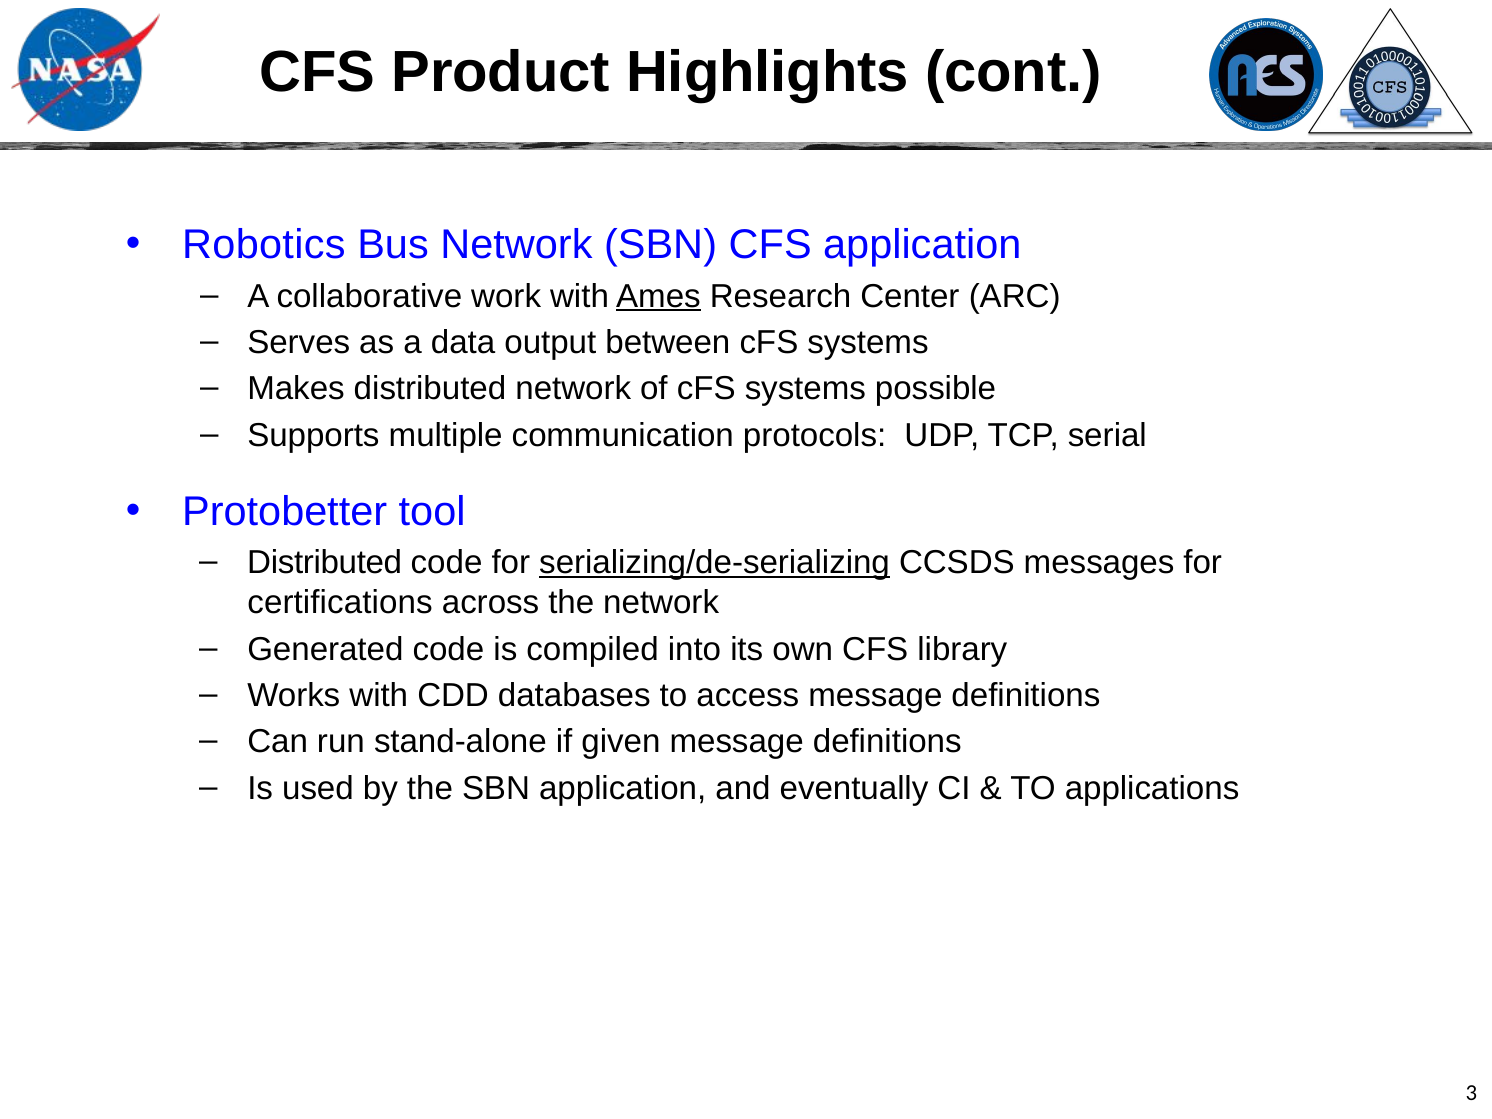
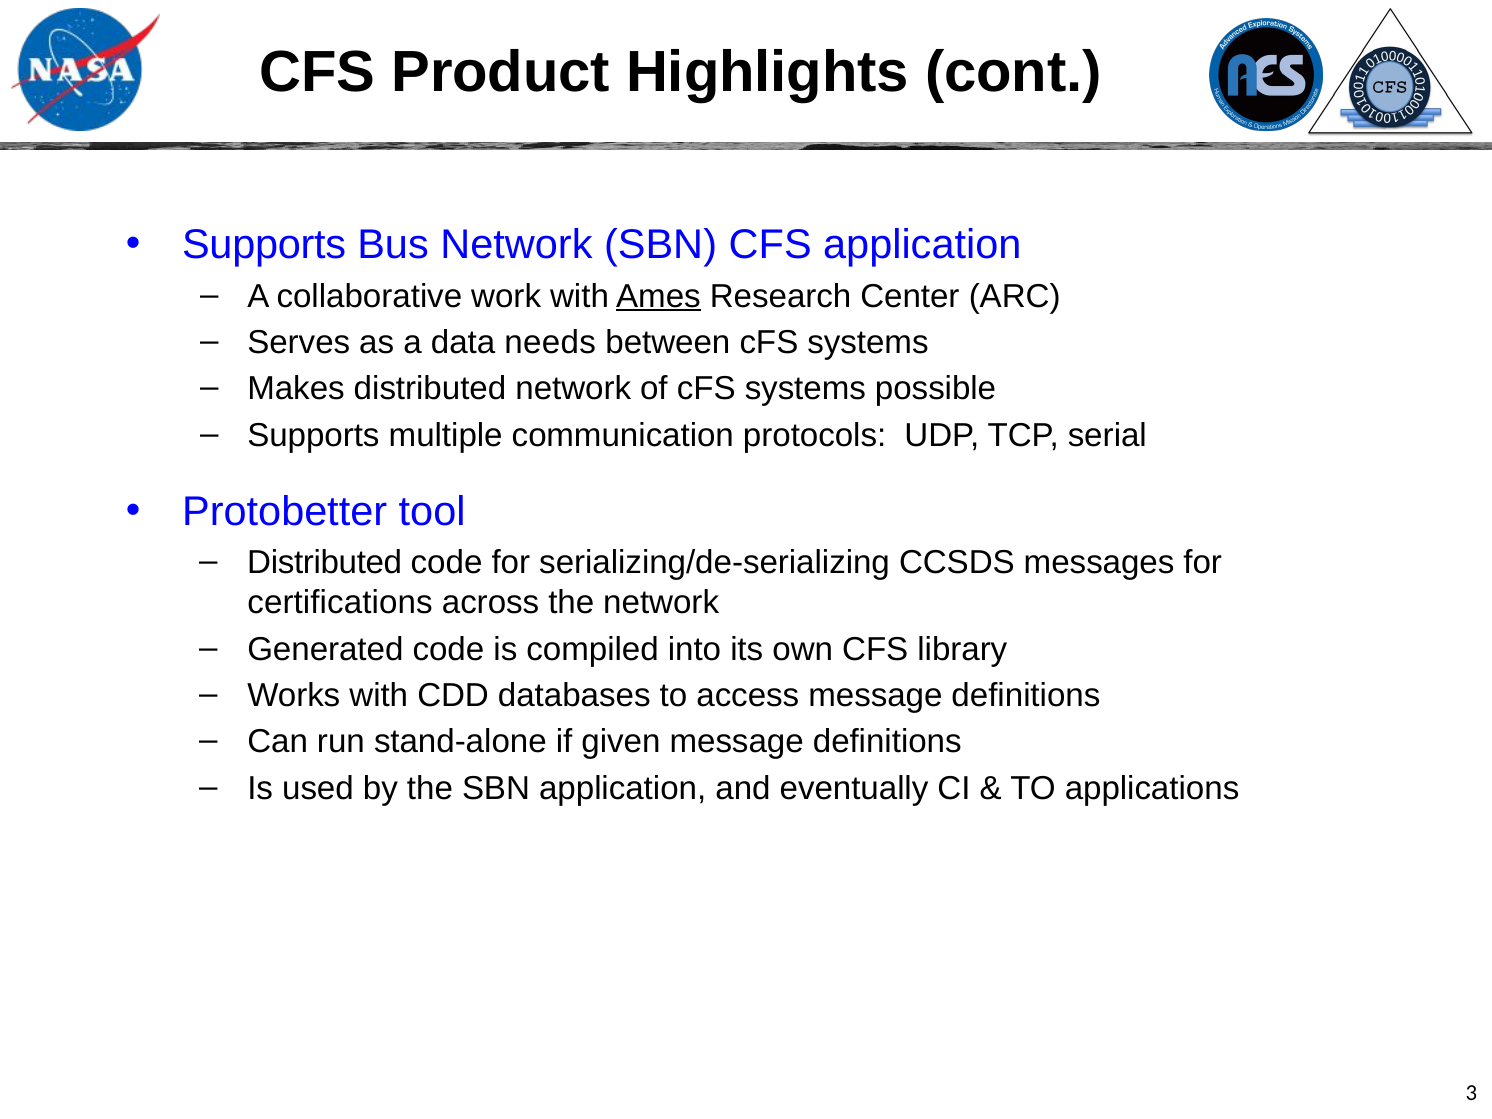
Robotics at (264, 245): Robotics -> Supports
output: output -> needs
serializing/de-serializing underline: present -> none
